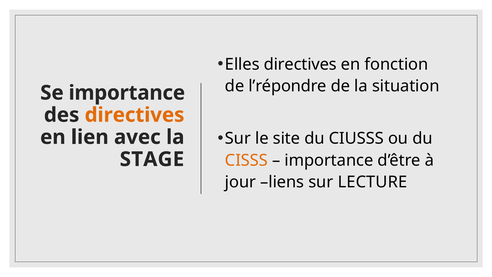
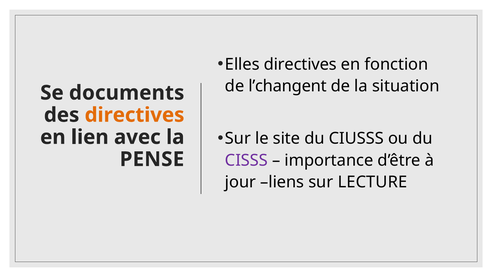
l’répondre: l’répondre -> l’changent
Se importance: importance -> documents
CISSS colour: orange -> purple
STAGE: STAGE -> PENSE
